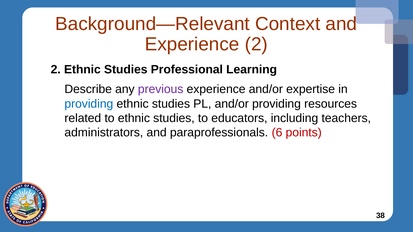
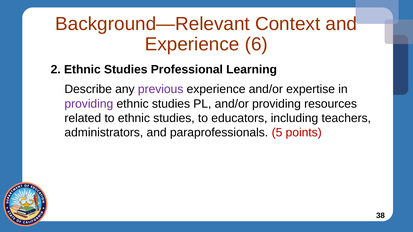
Experience 2: 2 -> 6
providing at (89, 104) colour: blue -> purple
6: 6 -> 5
